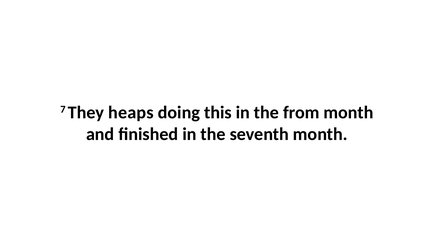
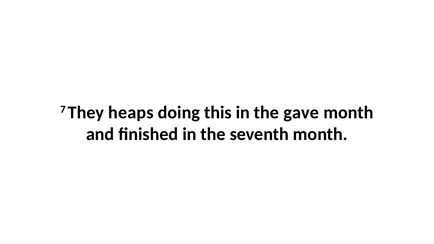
from: from -> gave
